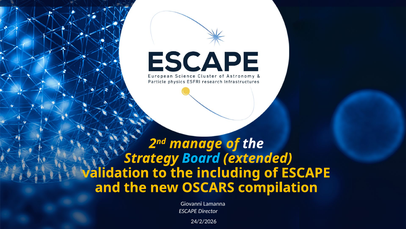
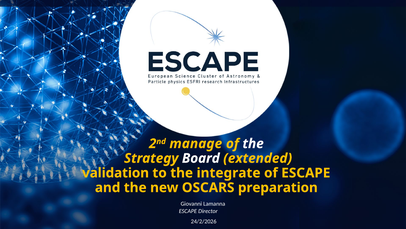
Board colour: light blue -> white
including: including -> integrate
compilation: compilation -> preparation
